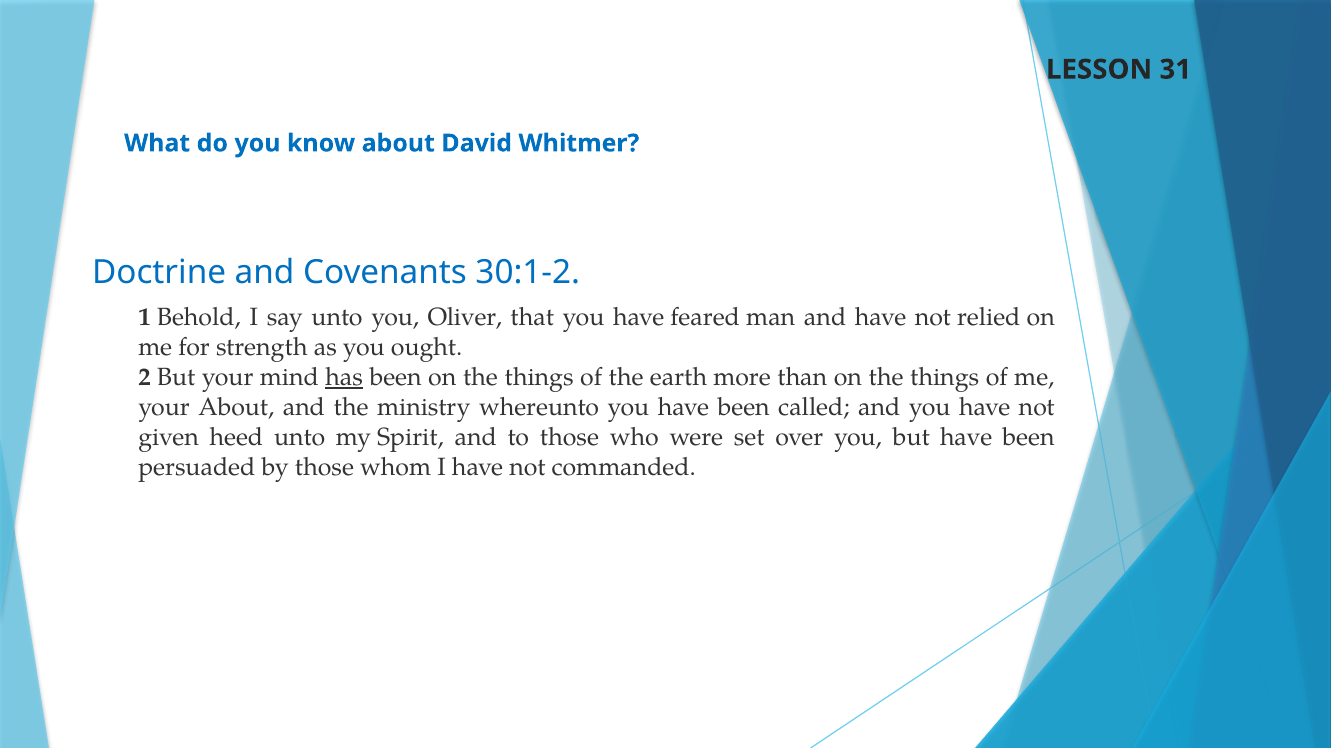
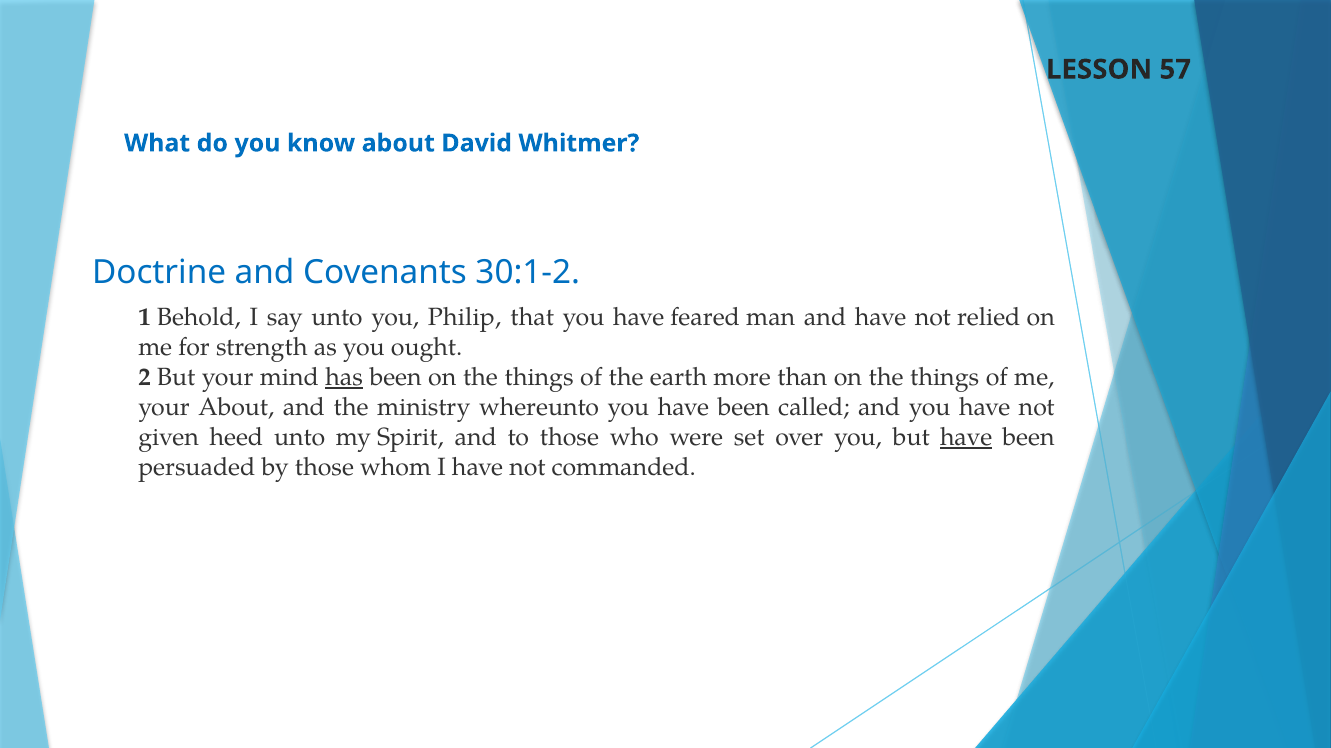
31: 31 -> 57
Oliver: Oliver -> Philip
have at (966, 438) underline: none -> present
